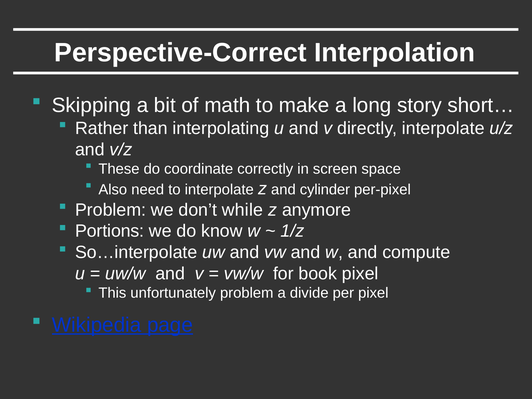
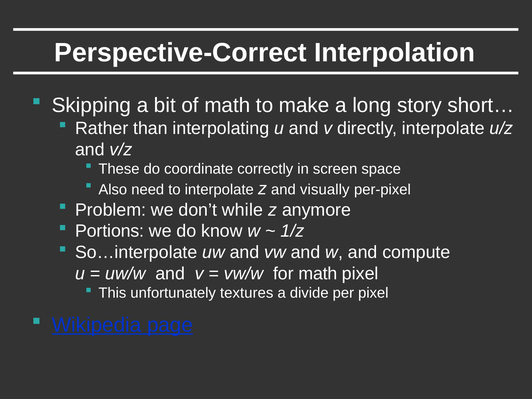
cylinder: cylinder -> visually
for book: book -> math
unfortunately problem: problem -> textures
